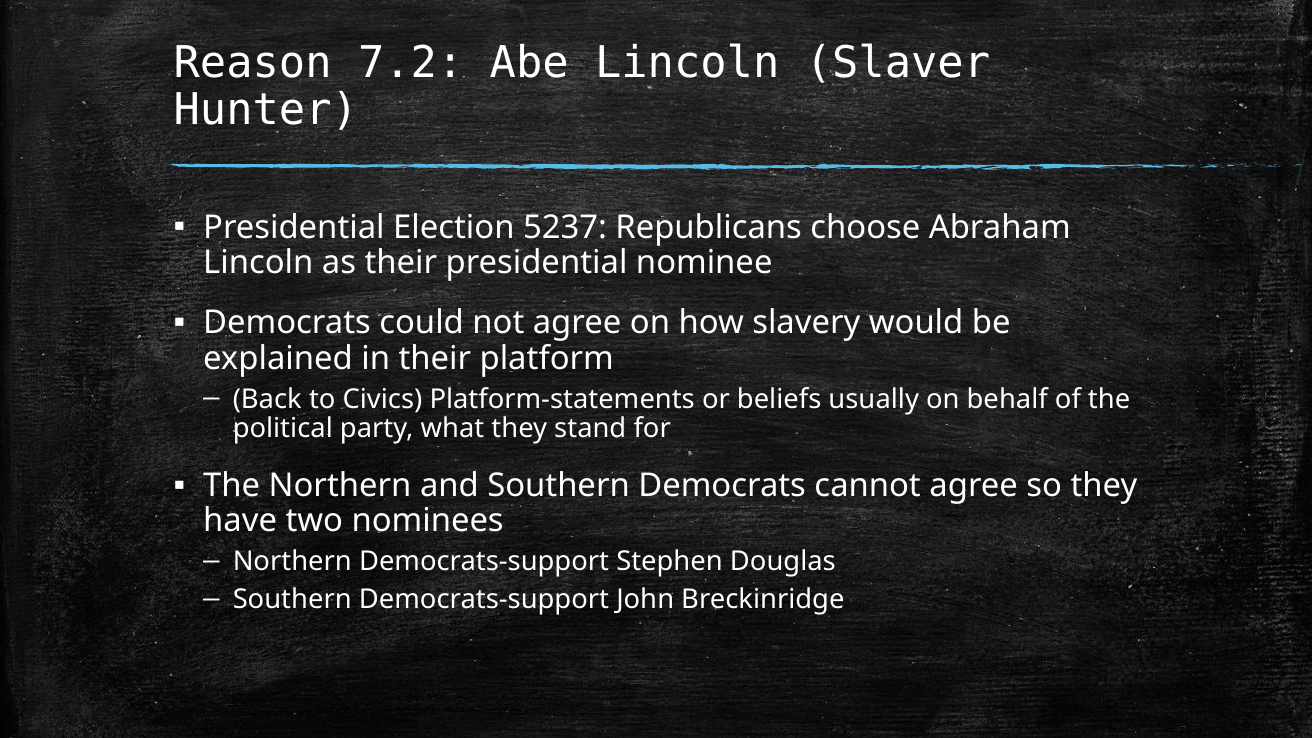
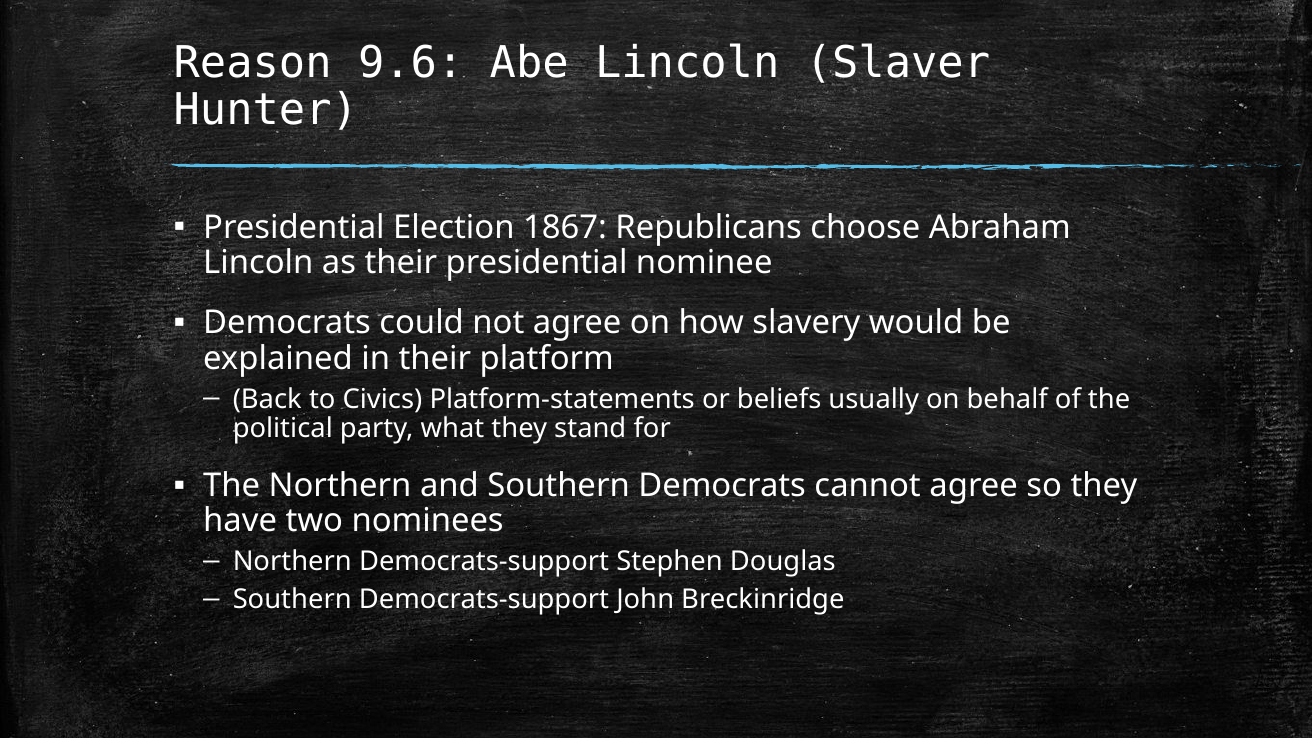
7.2: 7.2 -> 9.6
5237: 5237 -> 1867
